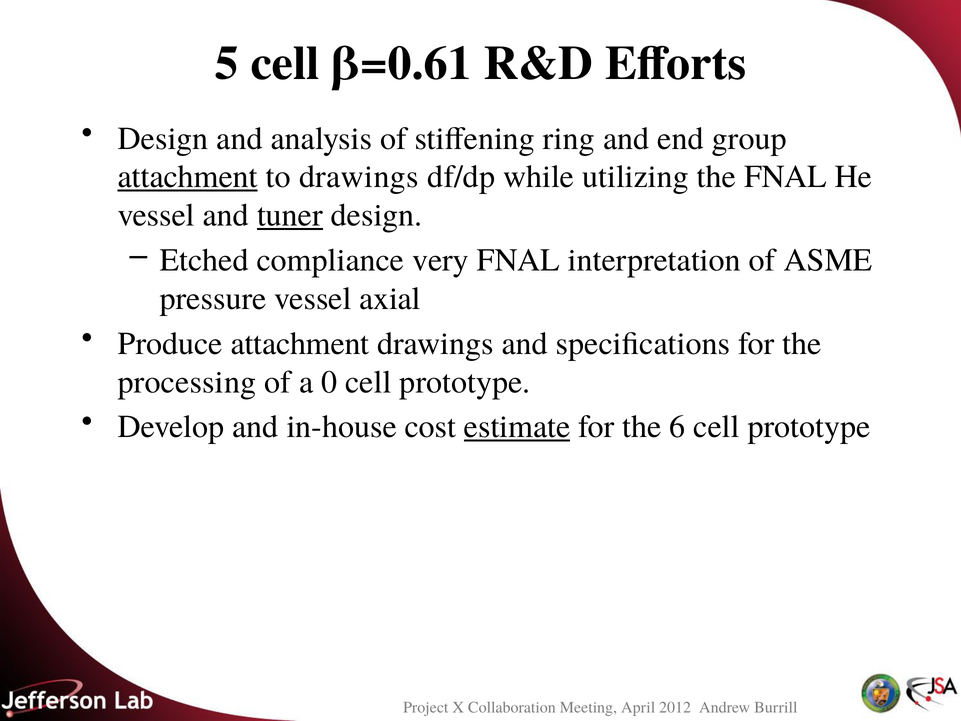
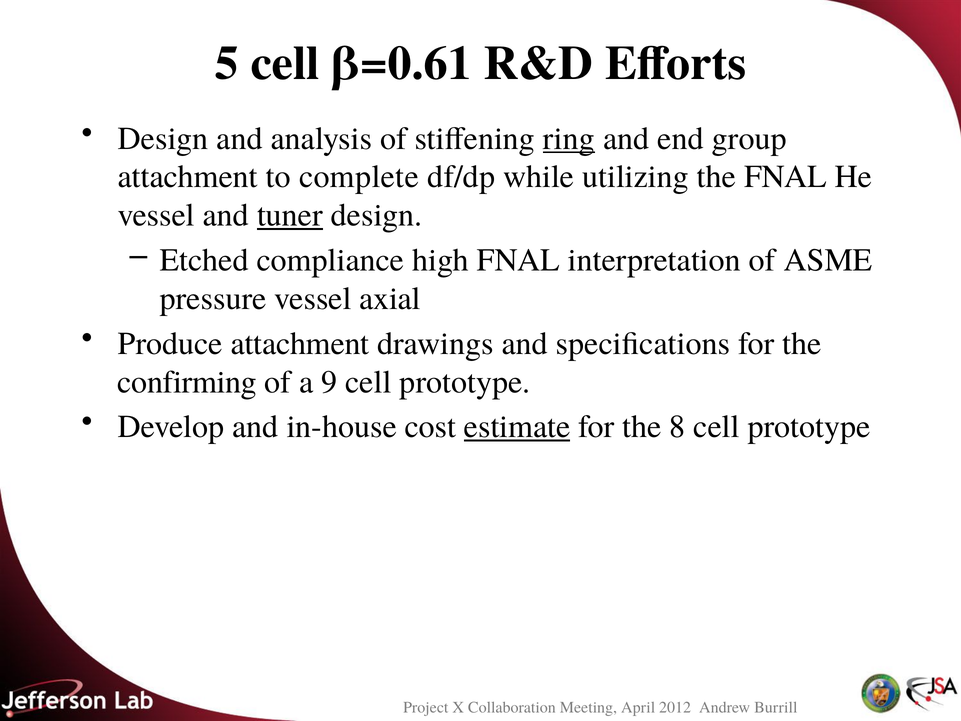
ring underline: none -> present
attachment at (188, 177) underline: present -> none
to drawings: drawings -> complete
very: very -> high
processing: processing -> confirming
0: 0 -> 9
6: 6 -> 8
